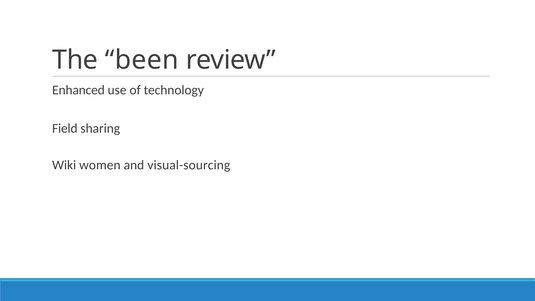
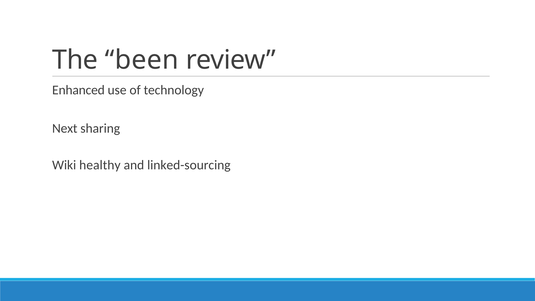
Field: Field -> Next
women: women -> healthy
visual-sourcing: visual-sourcing -> linked-sourcing
